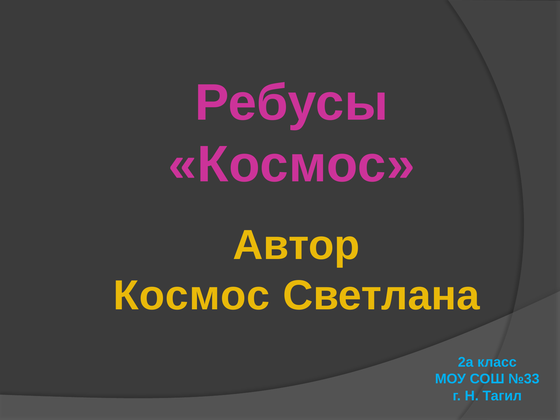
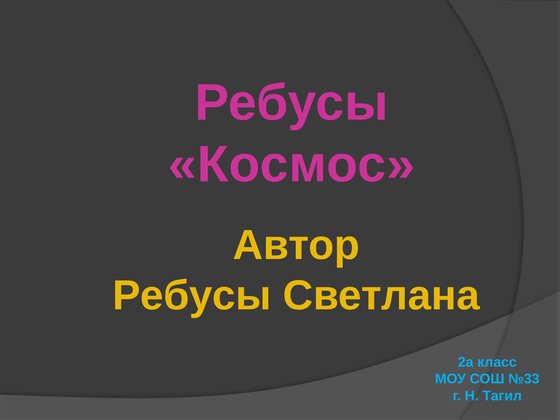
Космос at (192, 296): Космос -> Ребусы
